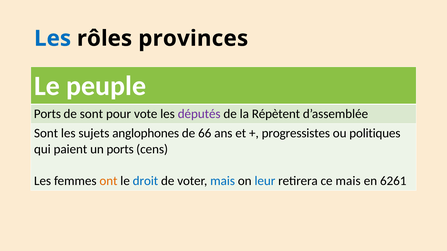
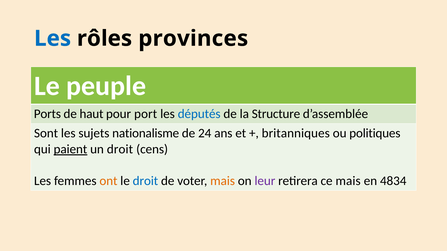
de sont: sont -> haut
vote: vote -> port
députés colour: purple -> blue
Répètent: Répètent -> Structure
anglophones: anglophones -> nationalisme
66: 66 -> 24
progressistes: progressistes -> britanniques
paient underline: none -> present
un ports: ports -> droit
mais at (223, 181) colour: blue -> orange
leur colour: blue -> purple
6261: 6261 -> 4834
